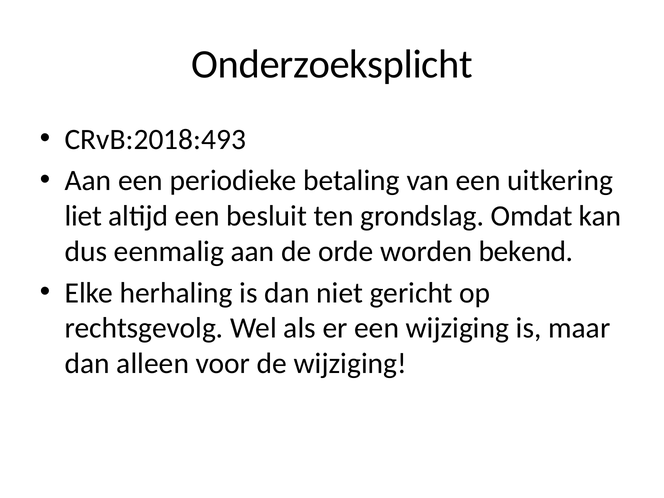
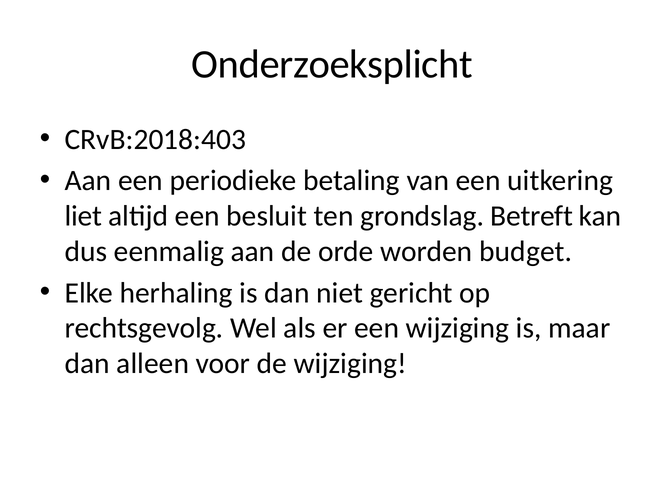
CRvB:2018:493: CRvB:2018:493 -> CRvB:2018:403
Omdat: Omdat -> Betreft
bekend: bekend -> budget
